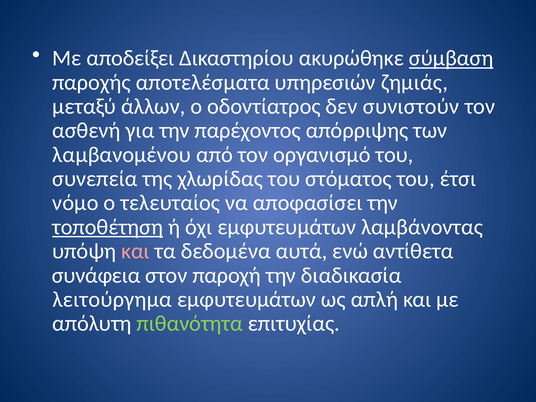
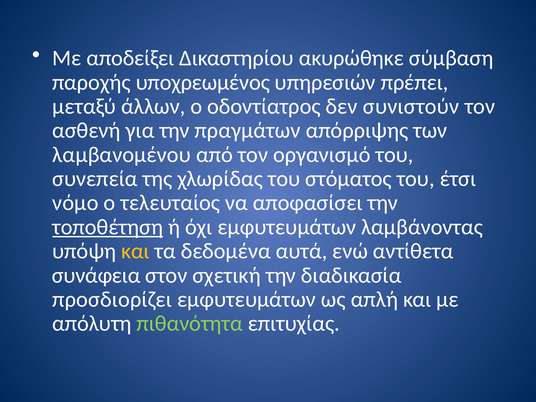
σύμβαση underline: present -> none
αποτελέσματα: αποτελέσματα -> υποχρεωμένος
ζημιάς: ζημιάς -> πρέπει
παρέχοντος: παρέχοντος -> πραγμάτων
και at (135, 251) colour: pink -> yellow
παροχή: παροχή -> σχετική
λειτούργημα: λειτούργημα -> προσδιορίζει
